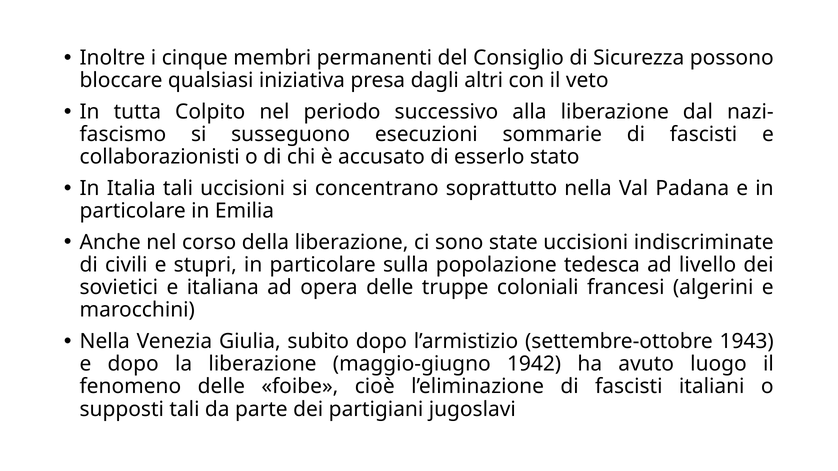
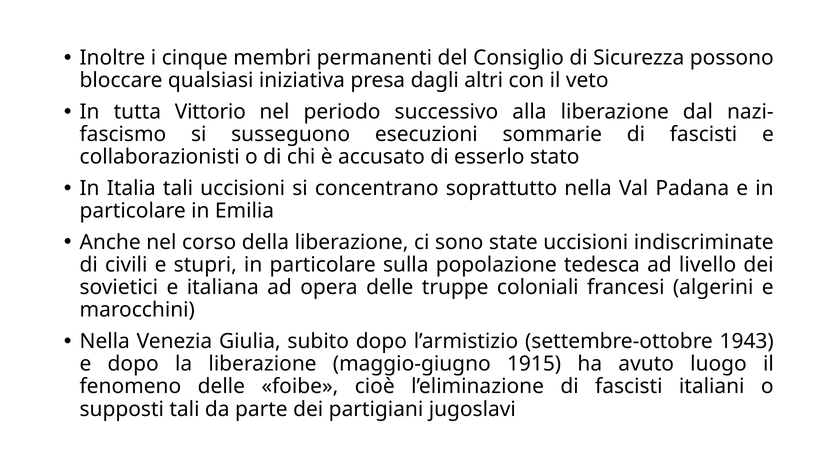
Colpito: Colpito -> Vittorio
1942: 1942 -> 1915
